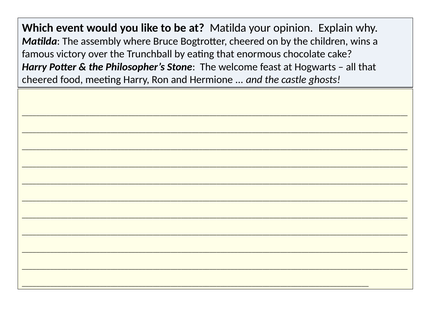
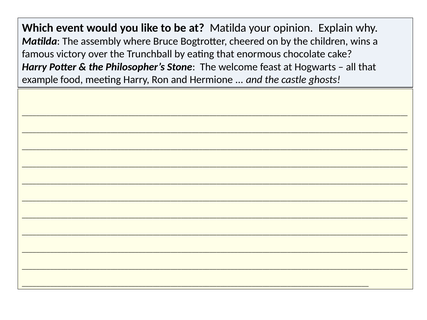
cheered at (40, 80): cheered -> example
